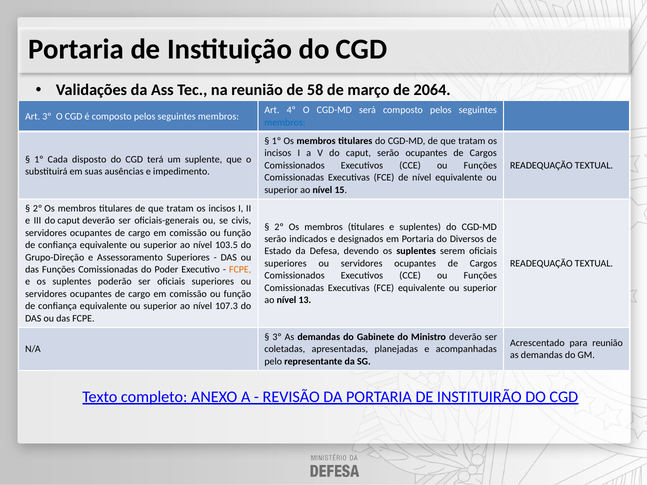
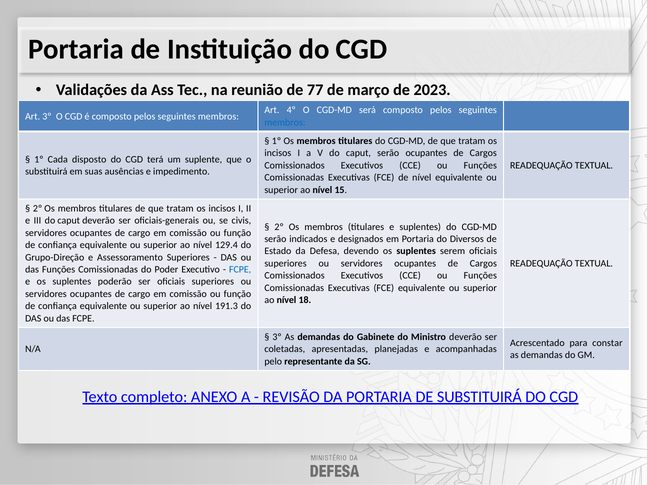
58: 58 -> 77
2064: 2064 -> 2023
103.5: 103.5 -> 129.4
FCPE at (240, 270) colour: orange -> blue
13: 13 -> 18
107.3: 107.3 -> 191.3
para reunião: reunião -> constar
DE INSTITUIRÃO: INSTITUIRÃO -> SUBSTITUIRÁ
